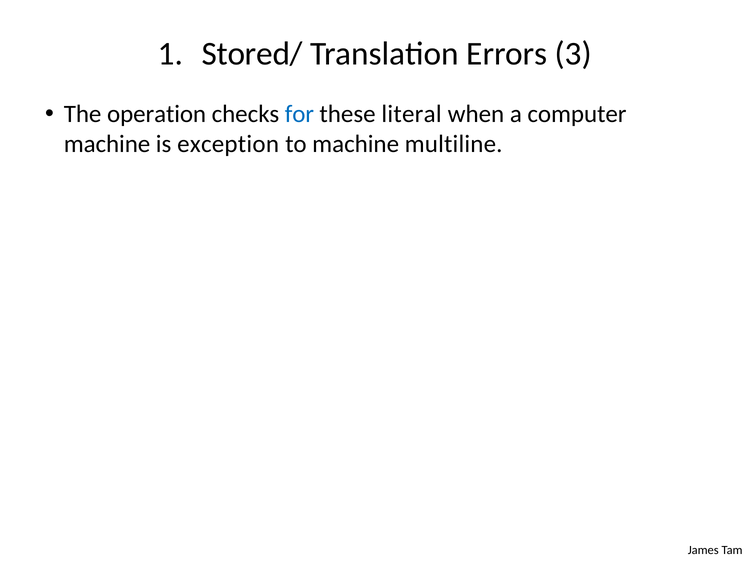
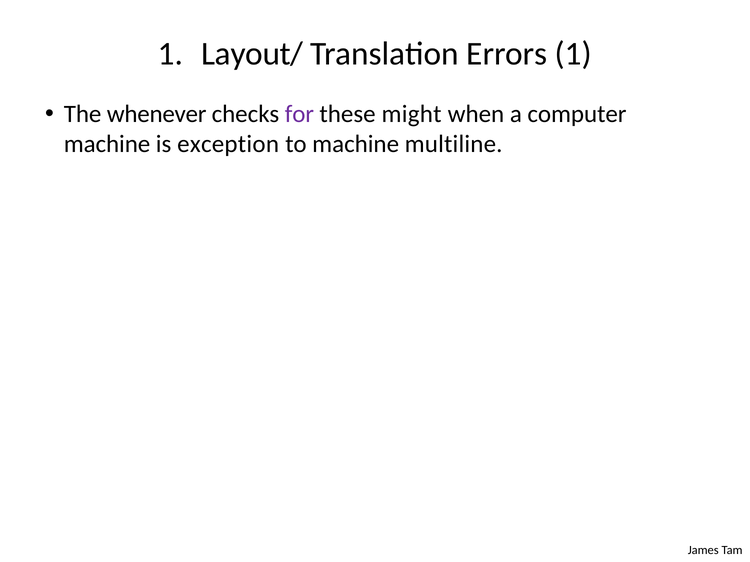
Stored/: Stored/ -> Layout/
Errors 3: 3 -> 1
operation: operation -> whenever
for colour: blue -> purple
literal: literal -> might
